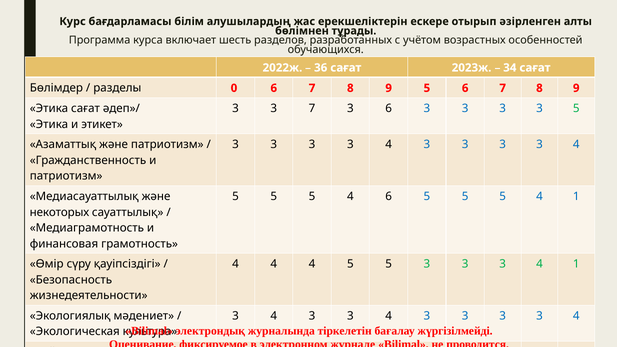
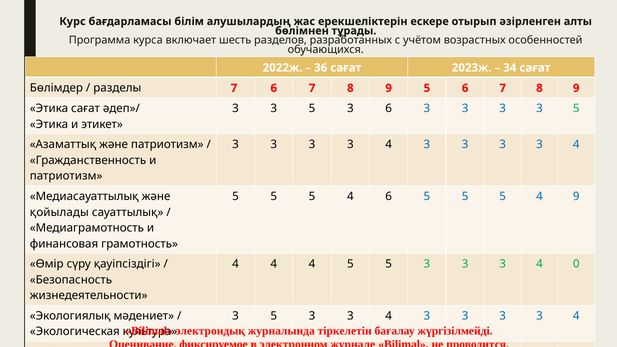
разделы 0: 0 -> 7
7 at (312, 109): 7 -> 5
5 4 1: 1 -> 9
некоторых: некоторых -> қойылады
3 4 1: 1 -> 0
4 at (274, 316): 4 -> 5
